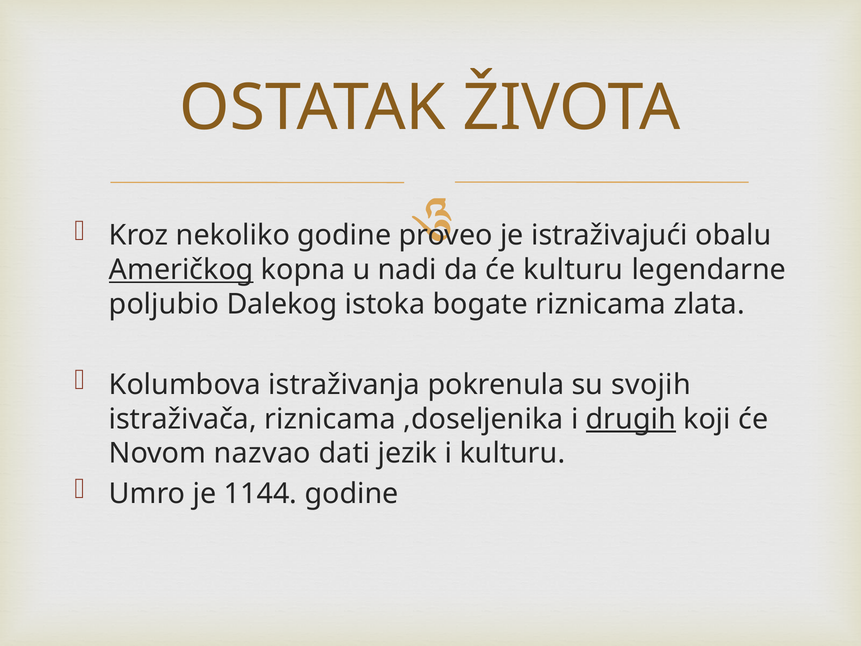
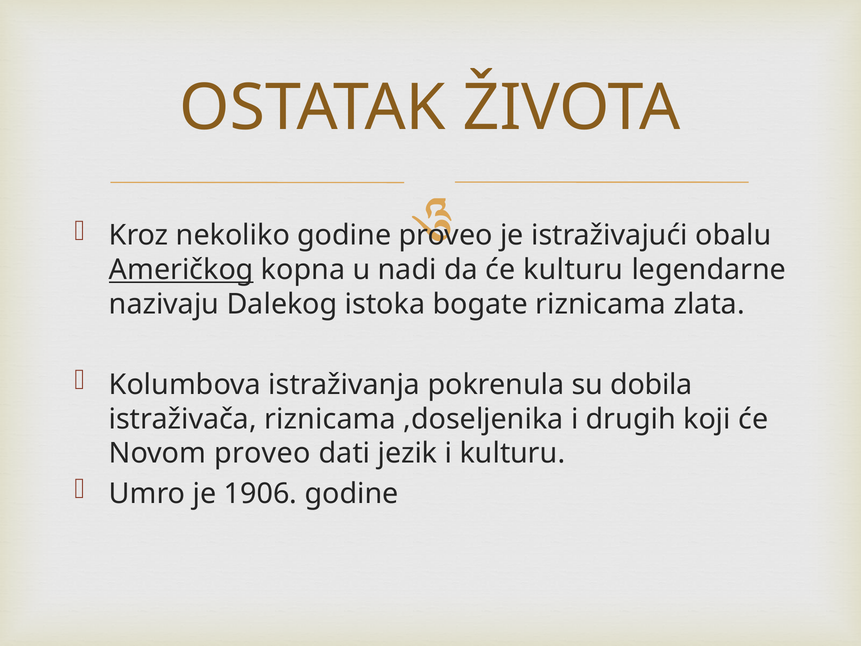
poljubio: poljubio -> nazivaju
svojih: svojih -> dobila
drugih underline: present -> none
Novom nazvao: nazvao -> proveo
1144: 1144 -> 1906
